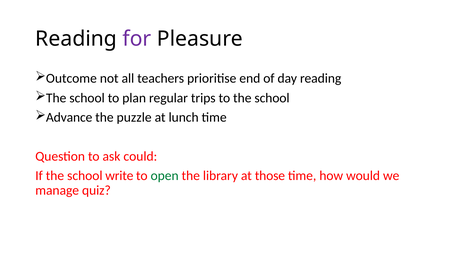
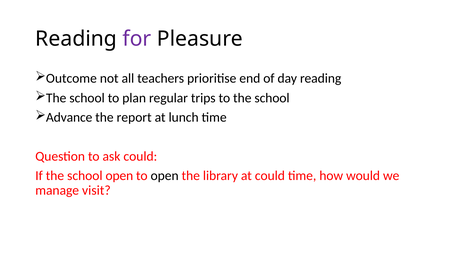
puzzle: puzzle -> report
school write: write -> open
open at (165, 175) colour: green -> black
at those: those -> could
quiz: quiz -> visit
